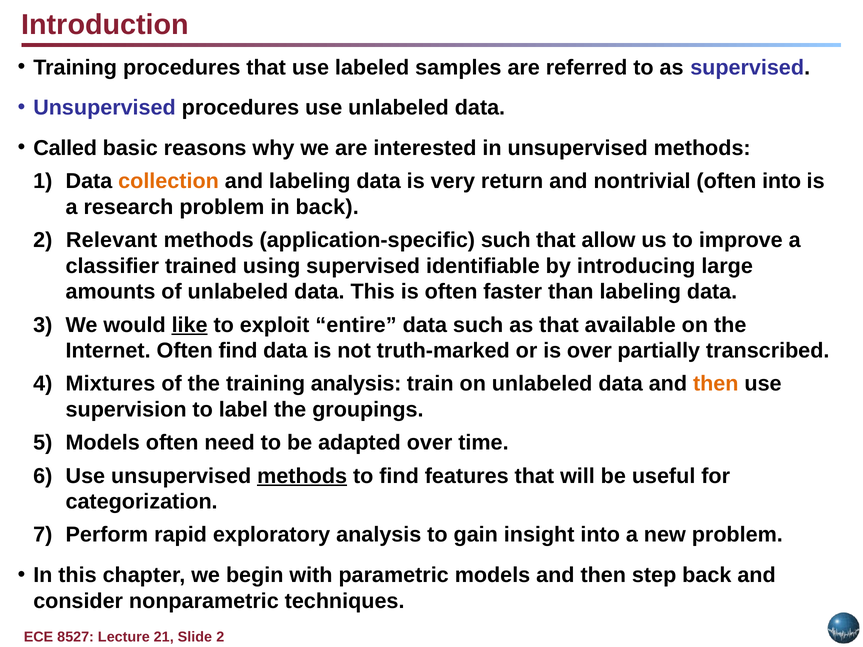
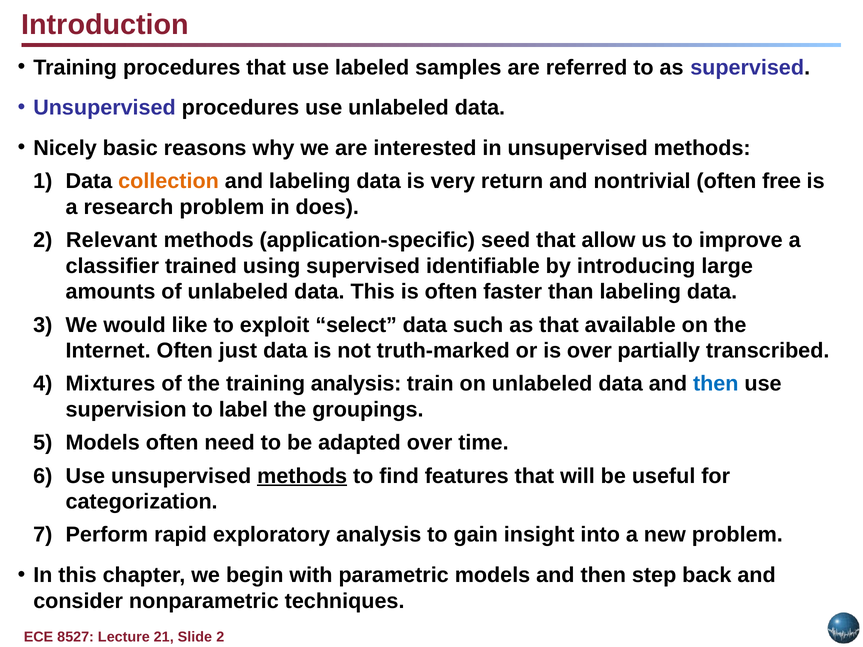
Called: Called -> Nicely
often into: into -> free
in back: back -> does
application-specific such: such -> seed
like underline: present -> none
entire: entire -> select
Often find: find -> just
then at (716, 384) colour: orange -> blue
